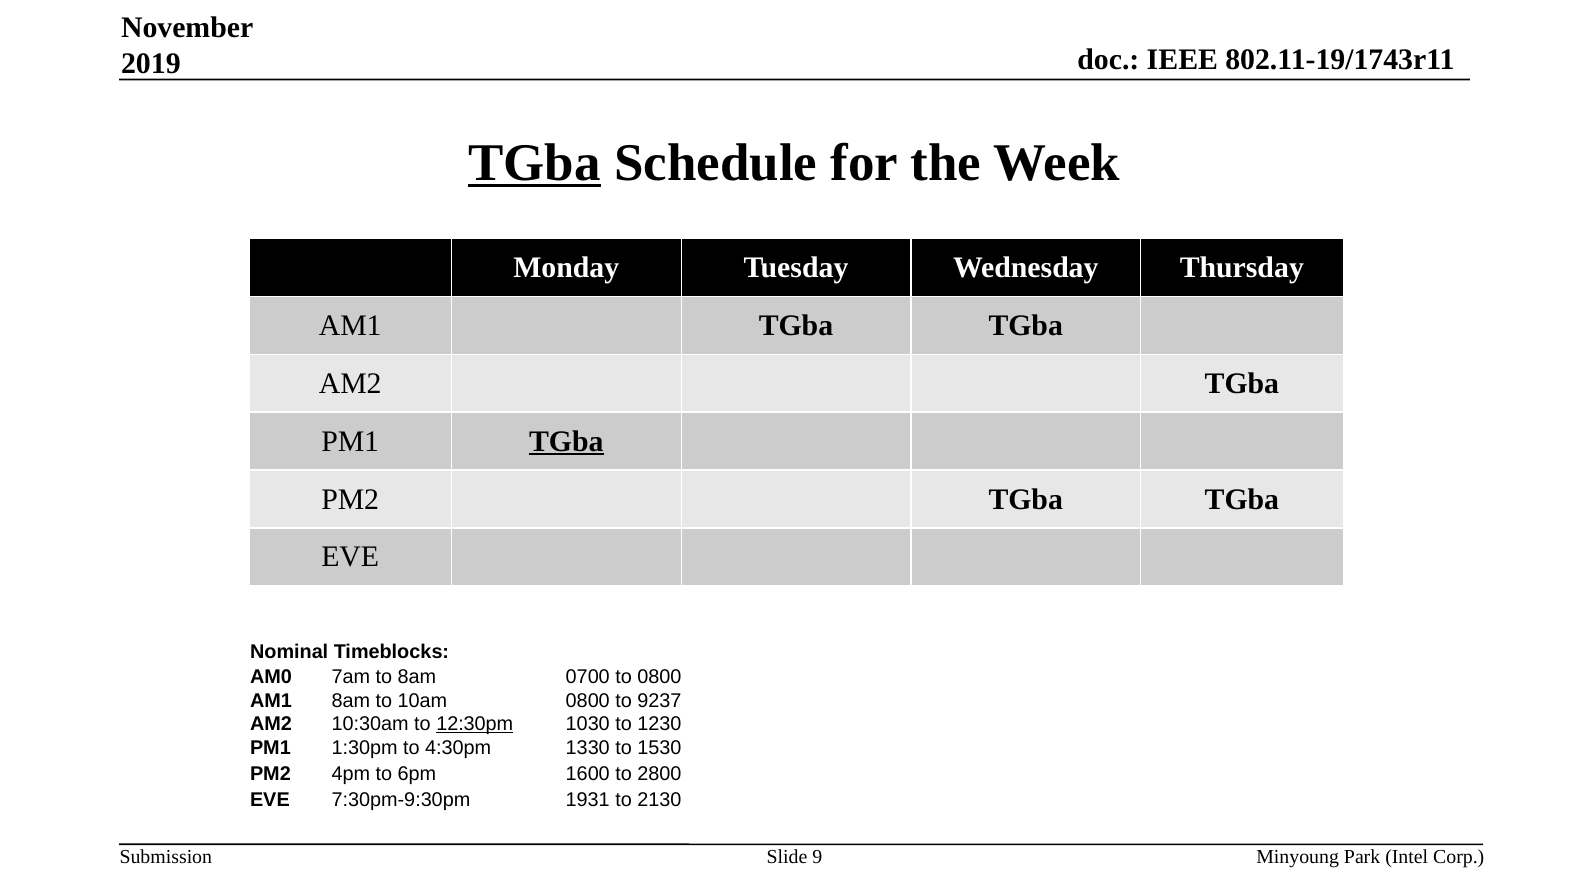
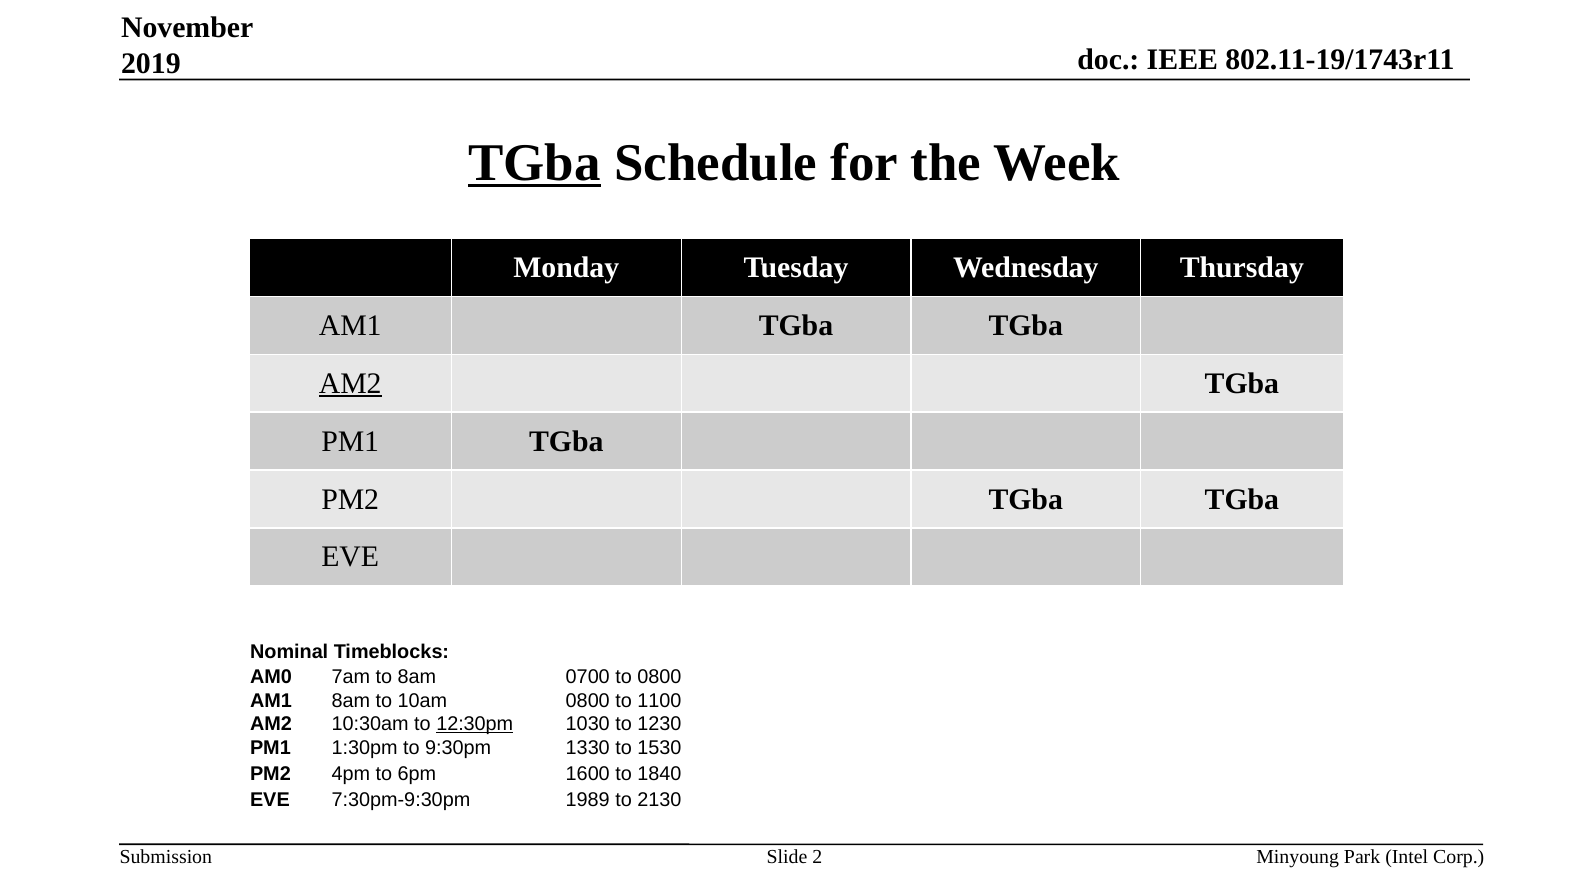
AM2 at (350, 383) underline: none -> present
TGba at (566, 441) underline: present -> none
9237: 9237 -> 1100
4:30pm: 4:30pm -> 9:30pm
2800: 2800 -> 1840
1931: 1931 -> 1989
9: 9 -> 2
